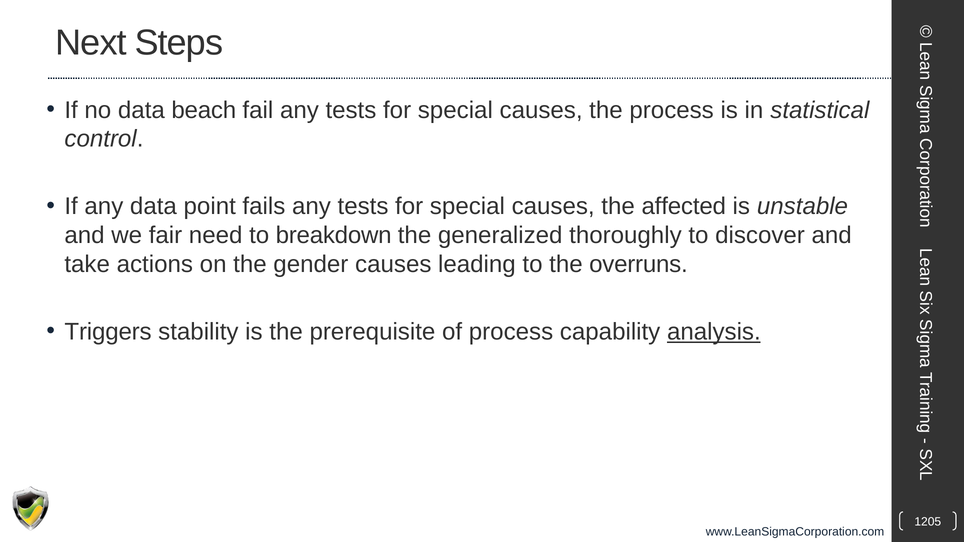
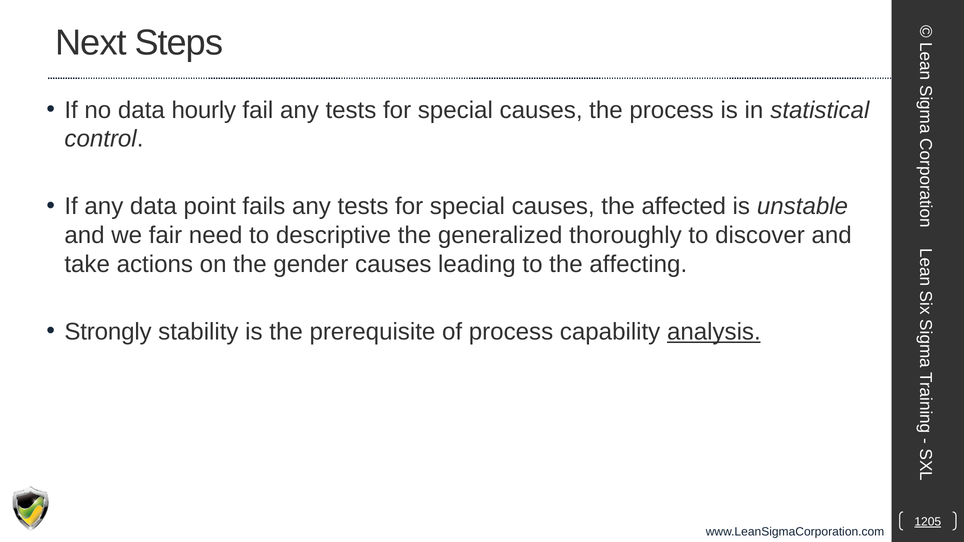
beach: beach -> hourly
breakdown: breakdown -> descriptive
overruns: overruns -> affecting
Triggers: Triggers -> Strongly
1205 underline: none -> present
